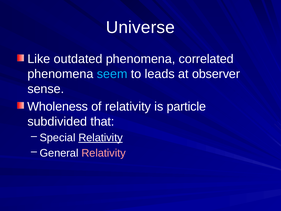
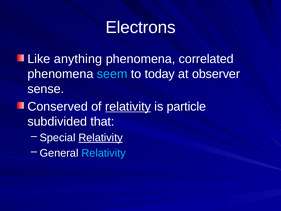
Universe: Universe -> Electrons
outdated: outdated -> anything
leads: leads -> today
Wholeness: Wholeness -> Conserved
relativity at (128, 106) underline: none -> present
Relativity at (104, 153) colour: pink -> light blue
